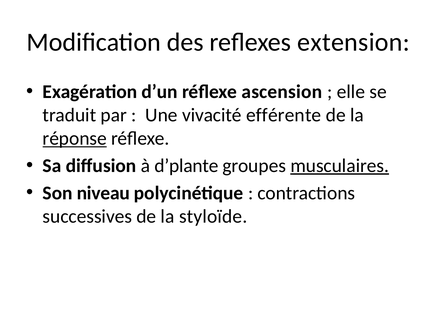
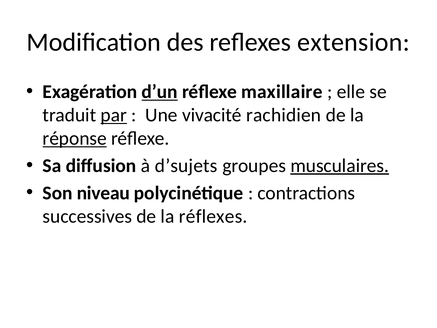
d’un underline: none -> present
ascension: ascension -> maxillaire
par underline: none -> present
efférente: efférente -> rachidien
d’plante: d’plante -> d’sujets
styloïde: styloïde -> réflexes
